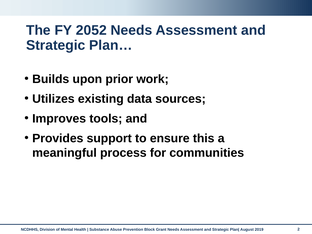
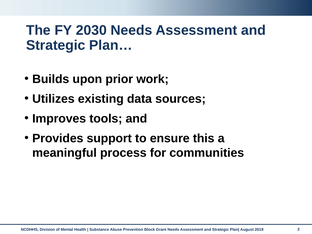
2052: 2052 -> 2030
